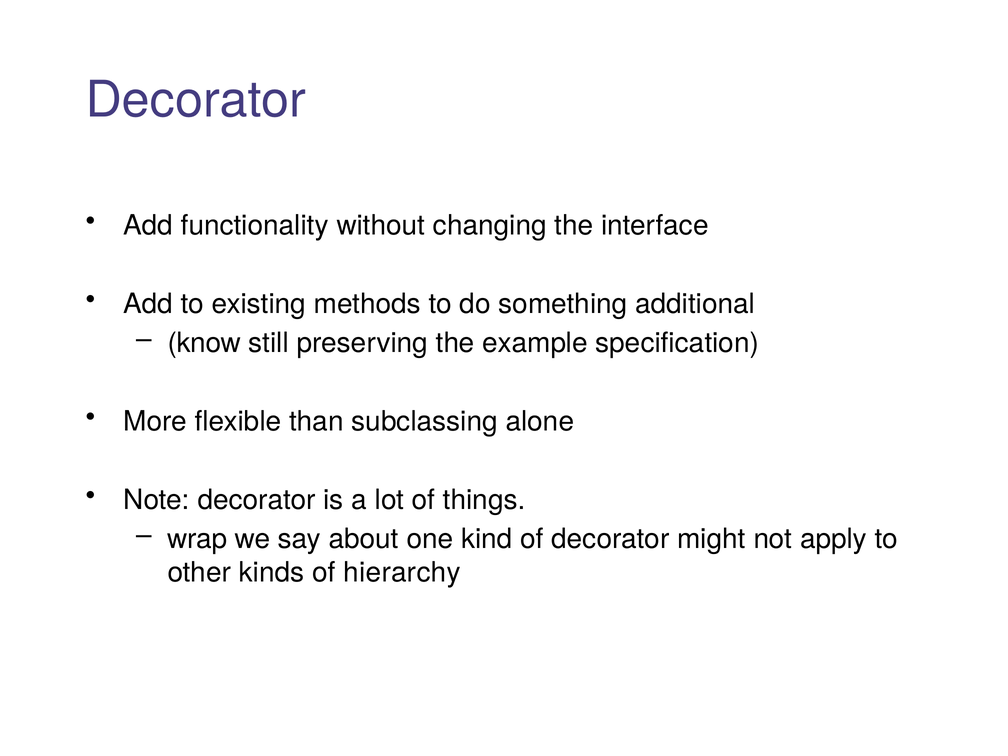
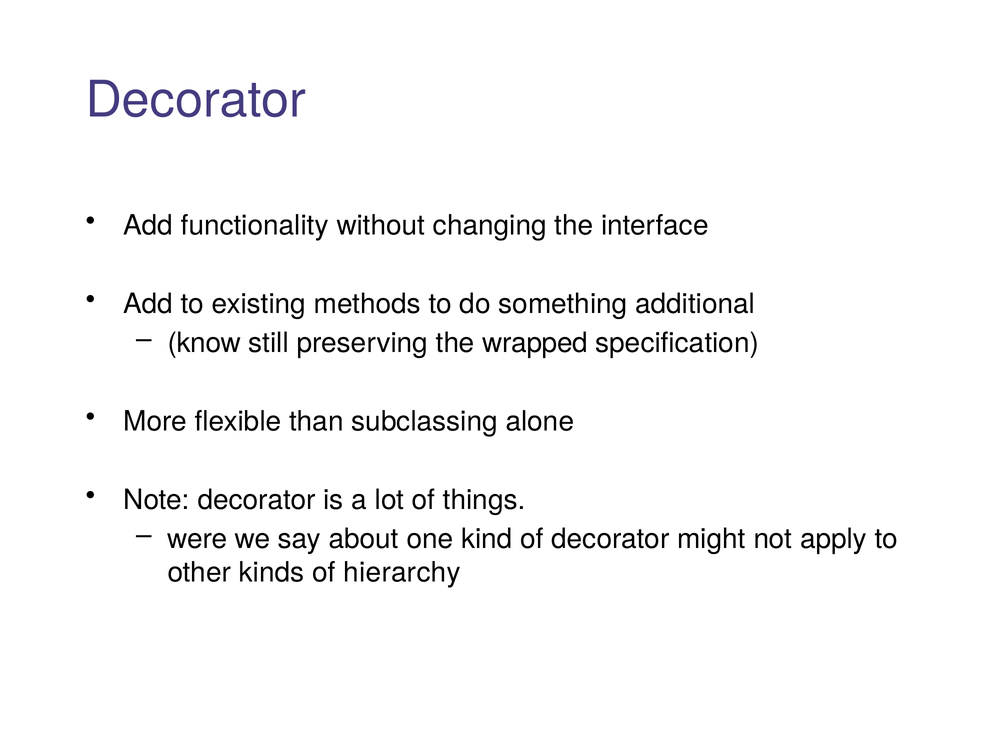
example: example -> wrapped
wrap: wrap -> were
